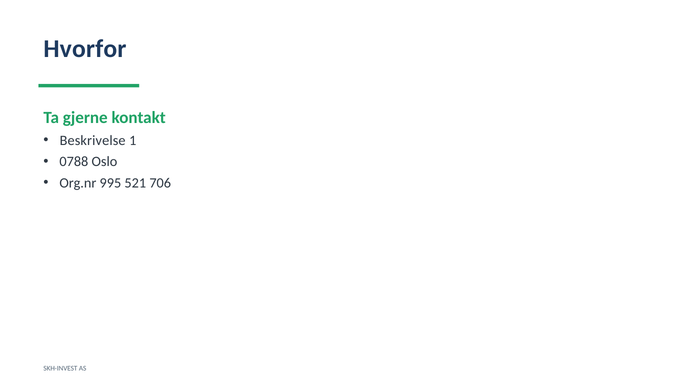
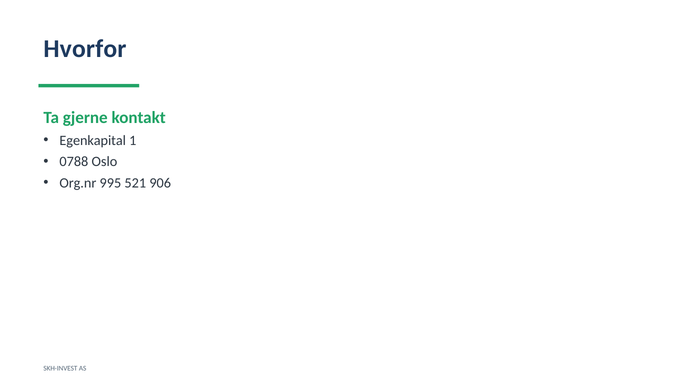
Beskrivelse: Beskrivelse -> Egenkapital
706: 706 -> 906
